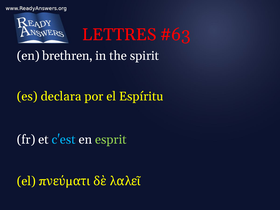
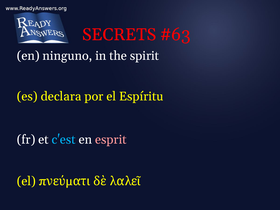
LETTRES: LETTRES -> SECRETS
brethren: brethren -> ninguno
esprit colour: light green -> pink
